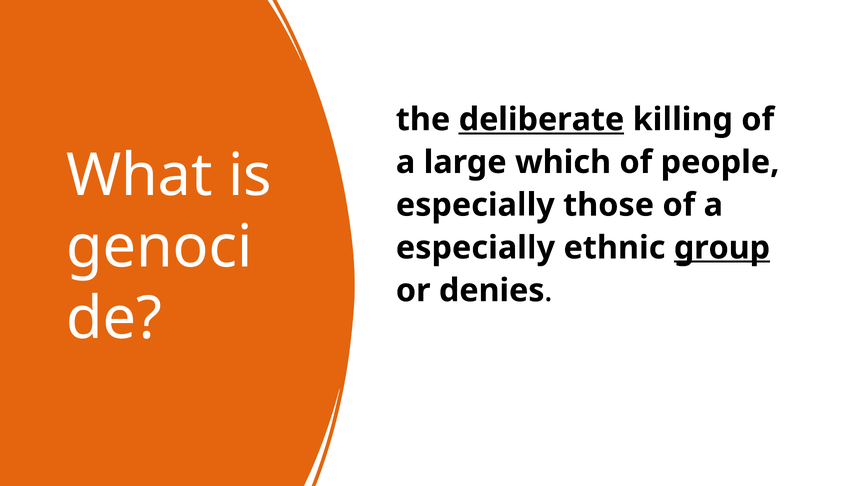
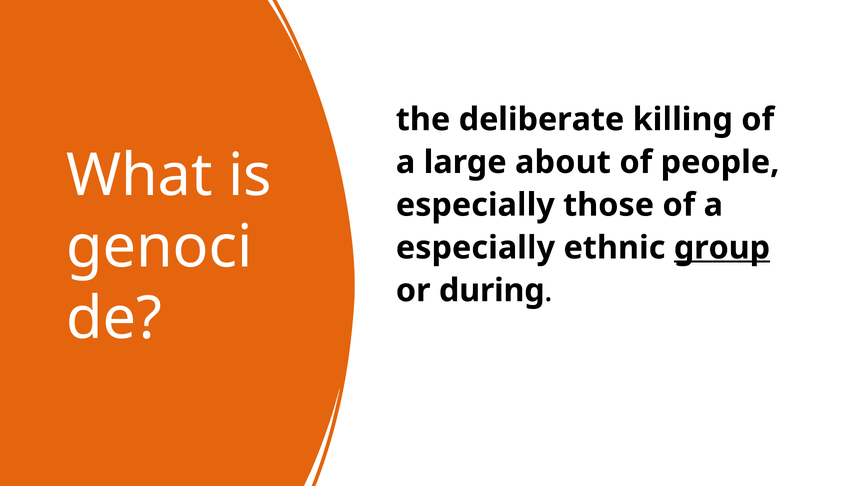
deliberate underline: present -> none
which: which -> about
denies: denies -> during
